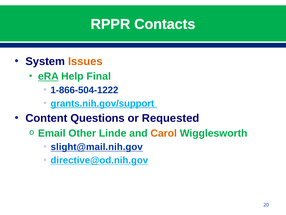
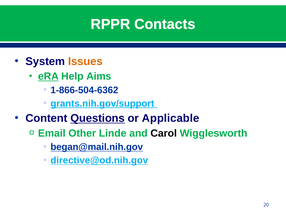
Final: Final -> Aims
1-866-504-1222: 1-866-504-1222 -> 1-866-504-6362
Questions underline: none -> present
Requested: Requested -> Applicable
Carol colour: orange -> black
slight@mail.nih.gov: slight@mail.nih.gov -> began@mail.nih.gov
